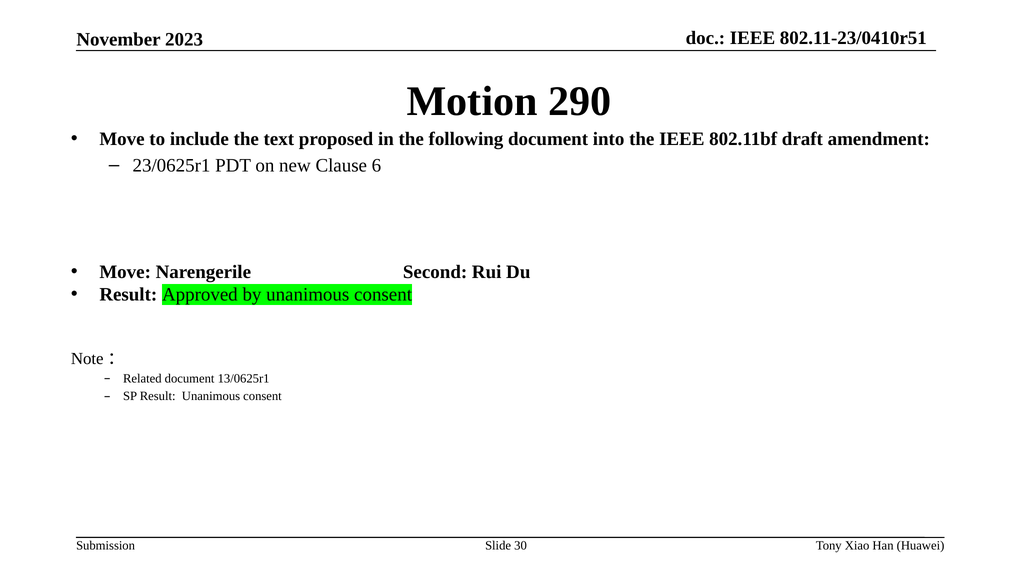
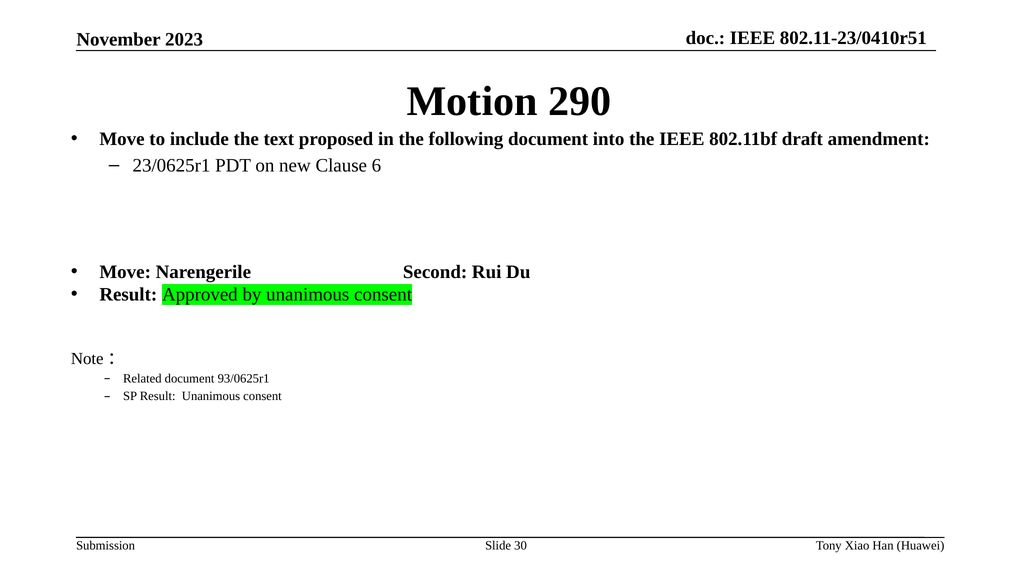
13/0625r1: 13/0625r1 -> 93/0625r1
